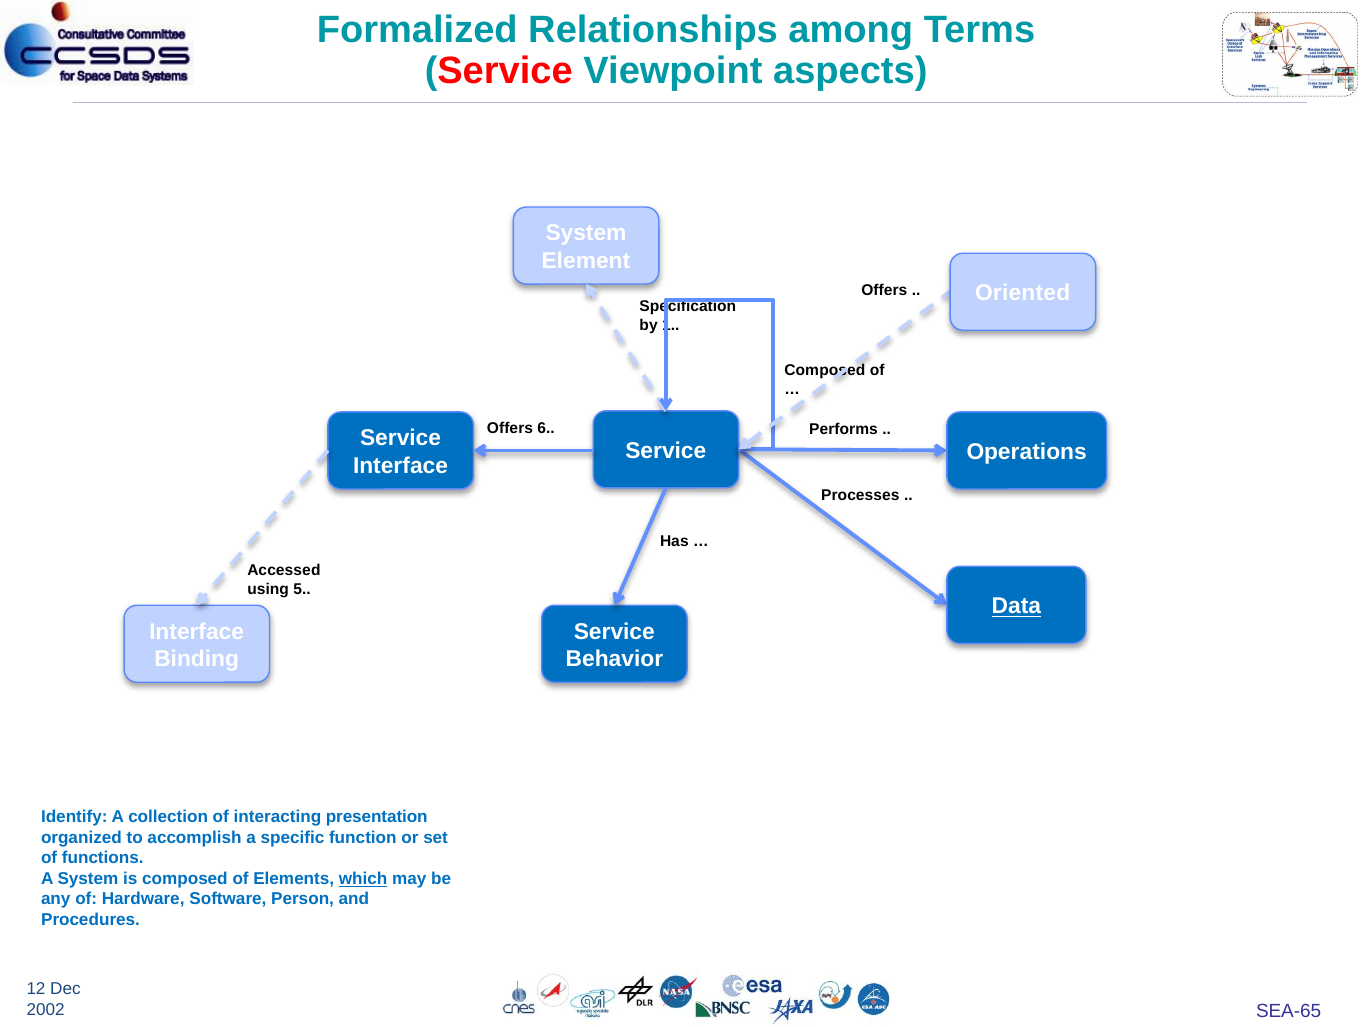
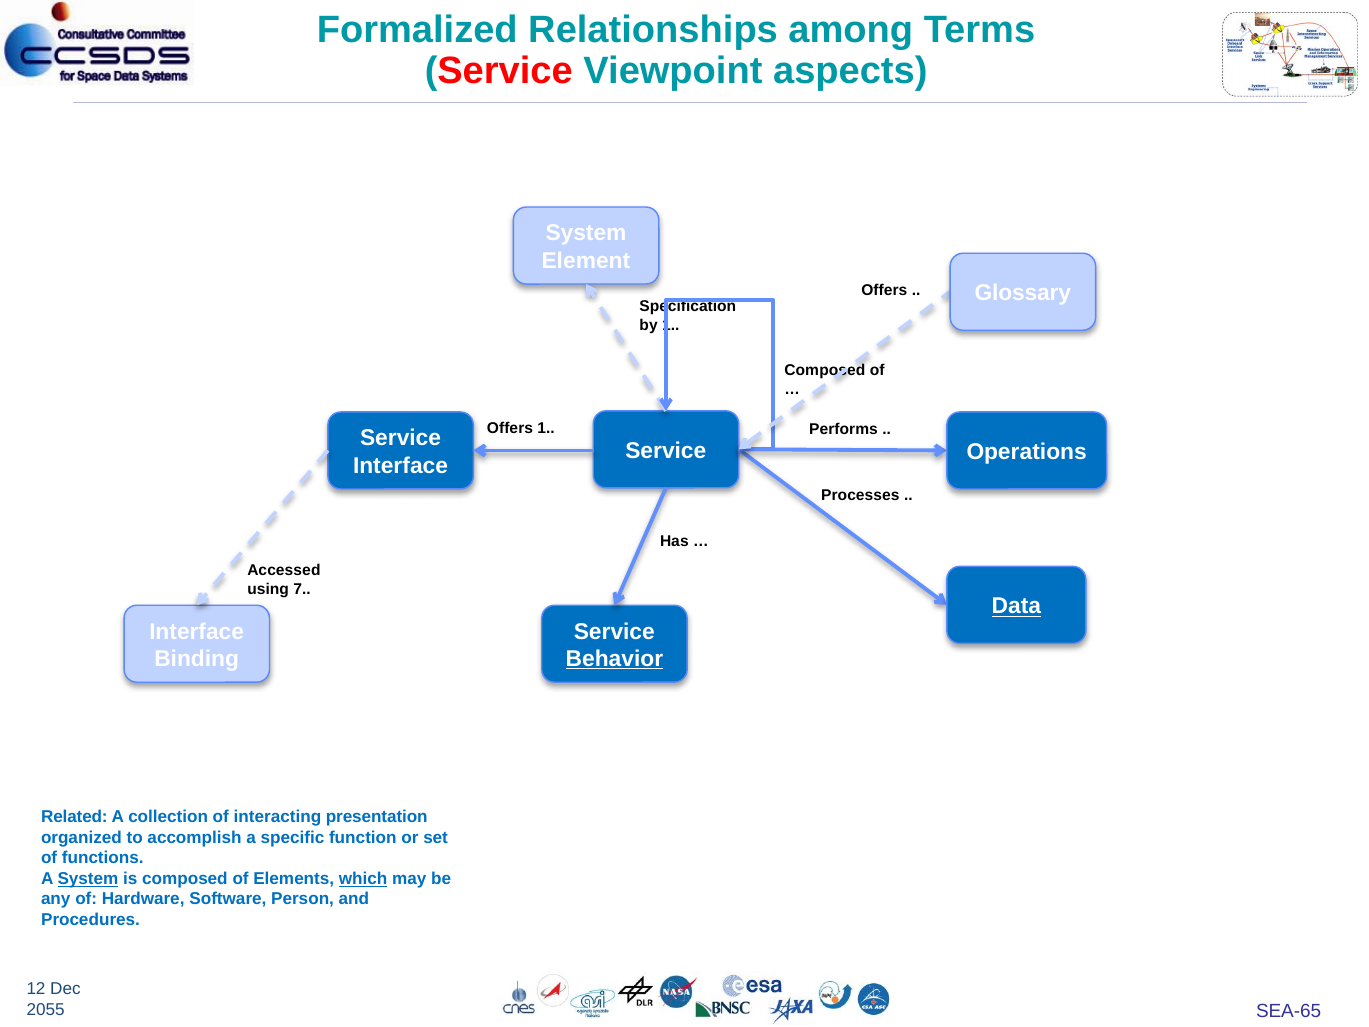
Oriented: Oriented -> Glossary
Offers 6: 6 -> 1
5: 5 -> 7
Behavior underline: none -> present
Identify: Identify -> Related
System at (88, 878) underline: none -> present
2002: 2002 -> 2055
